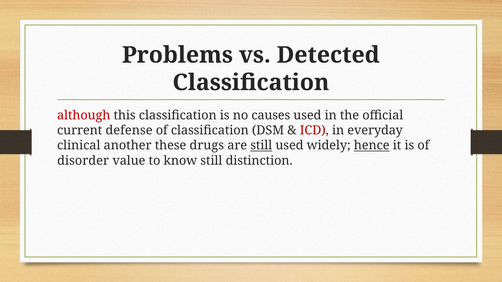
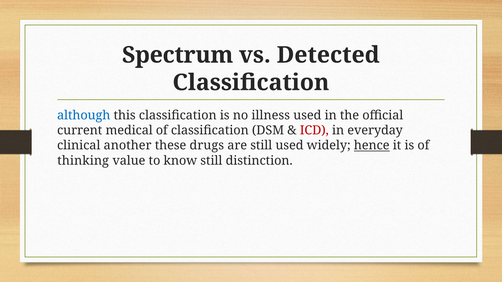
Problems: Problems -> Spectrum
although colour: red -> blue
causes: causes -> illness
defense: defense -> medical
still at (261, 146) underline: present -> none
disorder: disorder -> thinking
